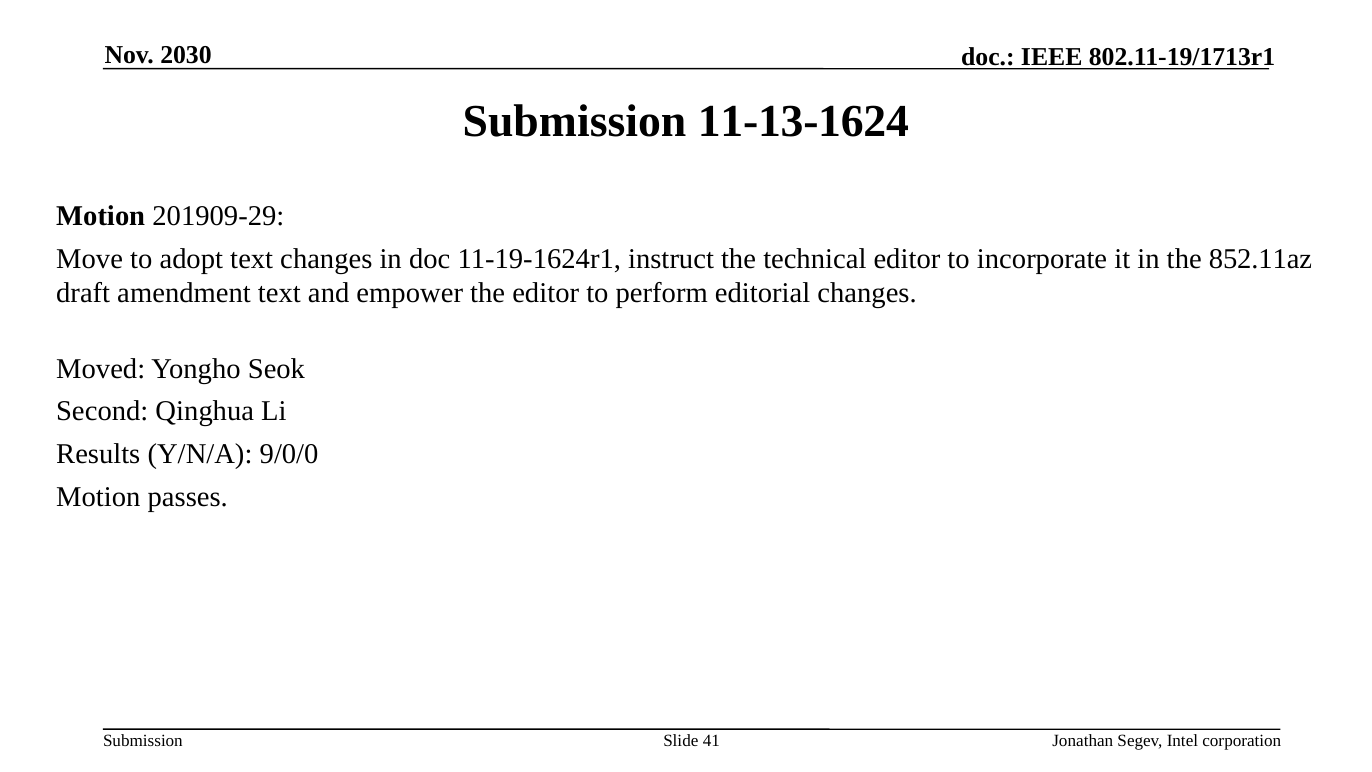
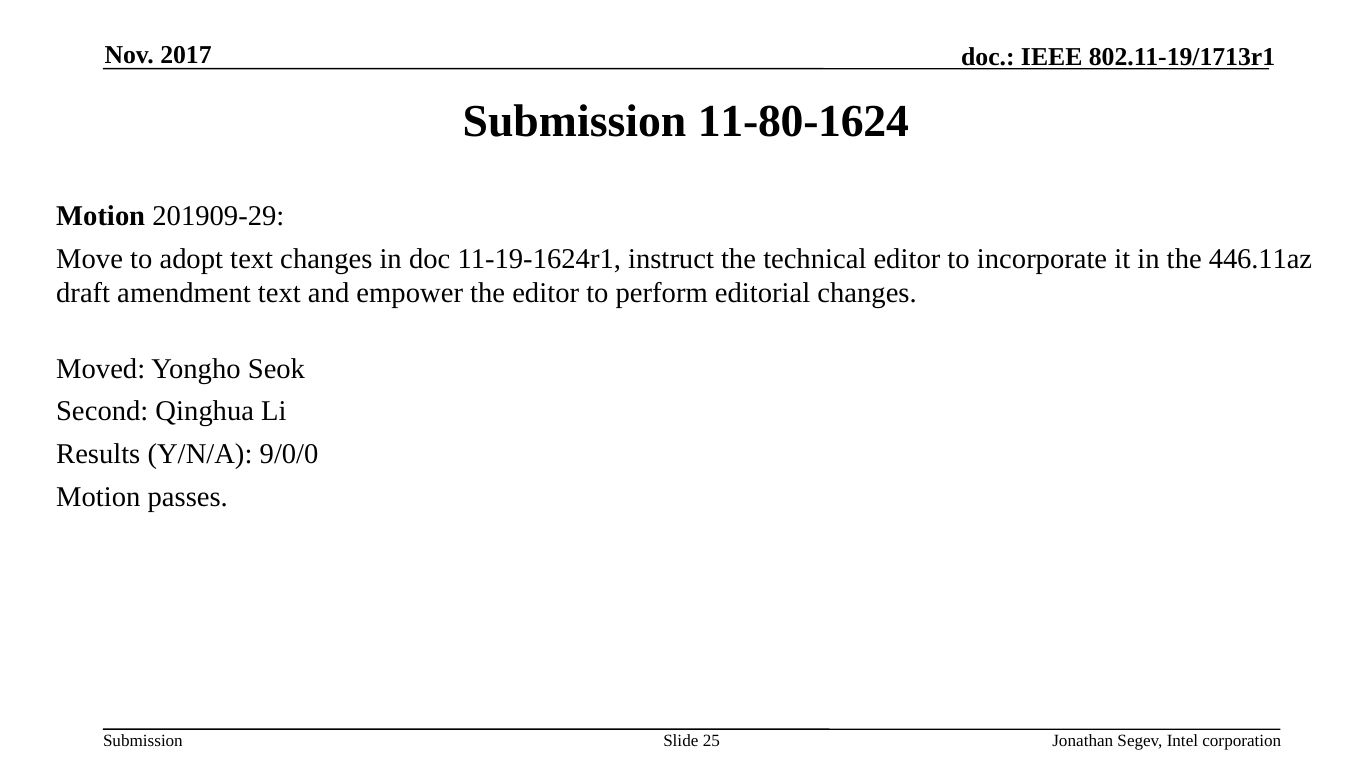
2030: 2030 -> 2017
11-13-1624: 11-13-1624 -> 11-80-1624
852.11az: 852.11az -> 446.11az
41: 41 -> 25
